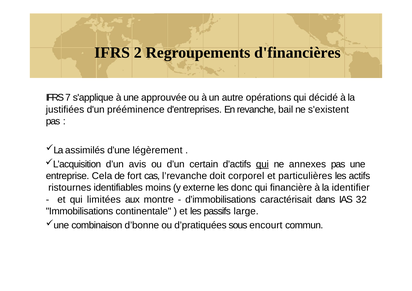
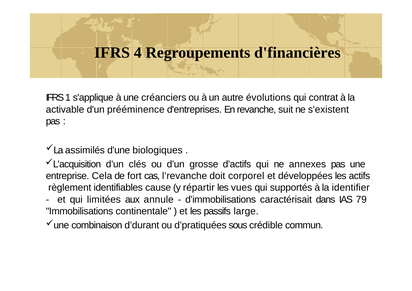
2: 2 -> 4
7: 7 -> 1
approuvée: approuvée -> créanciers
opérations: opérations -> évolutions
décidé: décidé -> contrat
justifiées: justifiées -> activable
bail: bail -> suit
légèrement: légèrement -> biologiques
avis: avis -> clés
certain: certain -> grosse
qui at (262, 164) underline: present -> none
particulières: particulières -> développées
ristournes: ristournes -> règlement
moins: moins -> cause
externe: externe -> répartir
donc: donc -> vues
financière: financière -> supportés
montre: montre -> annule
32: 32 -> 79
d’bonne: d’bonne -> d’durant
encourt: encourt -> crédible
